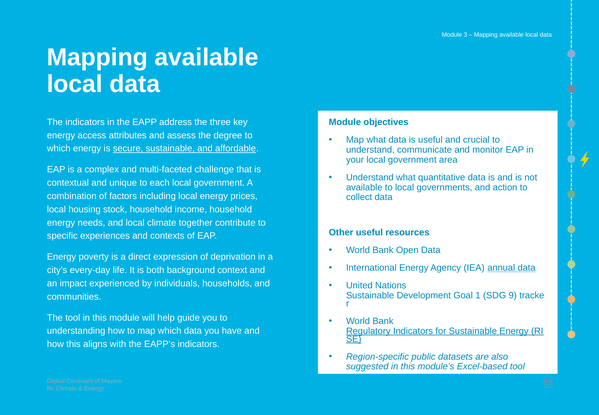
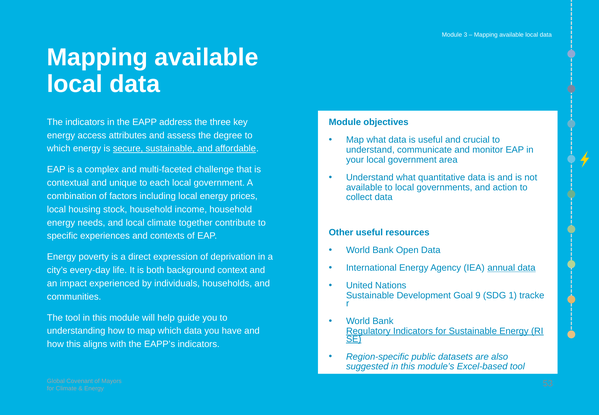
1: 1 -> 9
9: 9 -> 1
